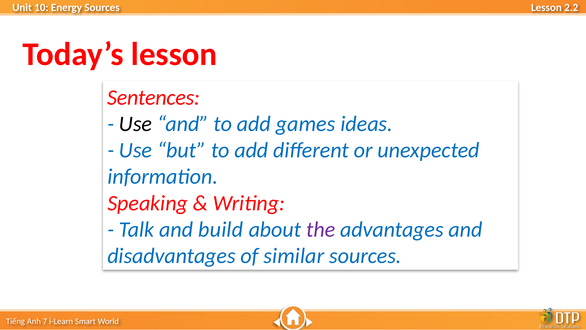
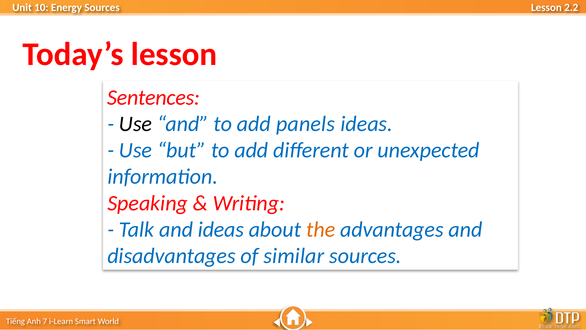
games: games -> panels
and build: build -> ideas
the colour: purple -> orange
